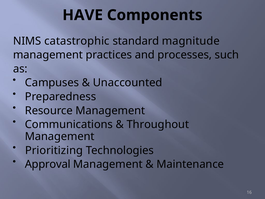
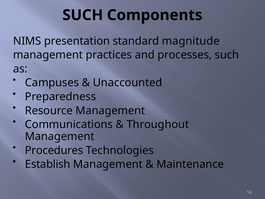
HAVE at (83, 15): HAVE -> SUCH
catastrophic: catastrophic -> presentation
Prioritizing: Prioritizing -> Procedures
Approval: Approval -> Establish
